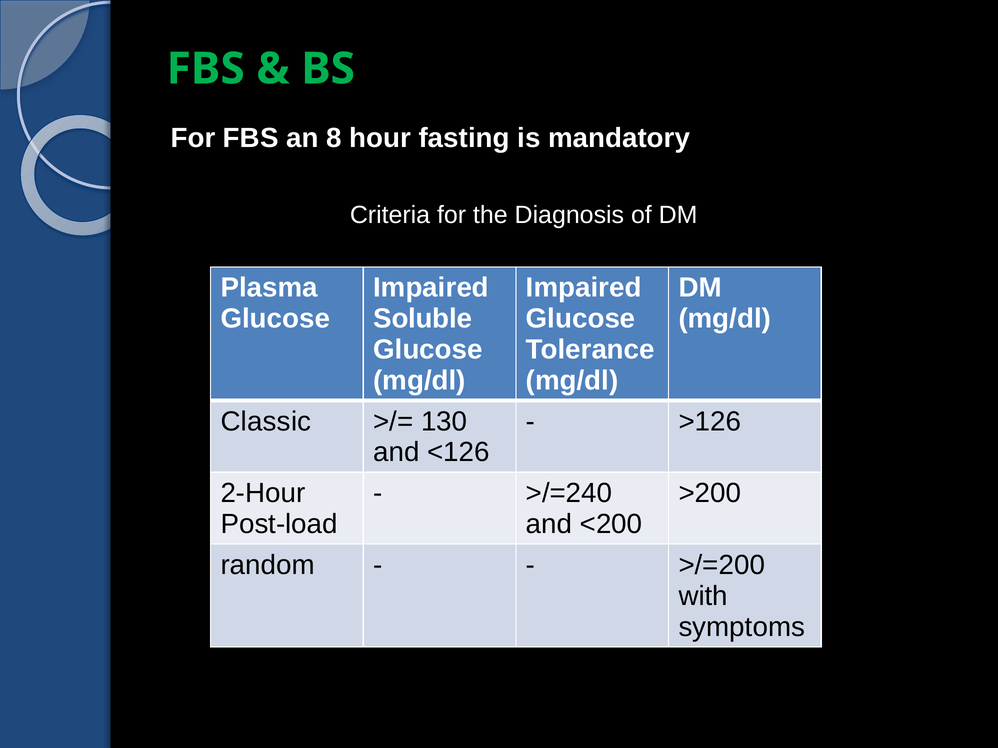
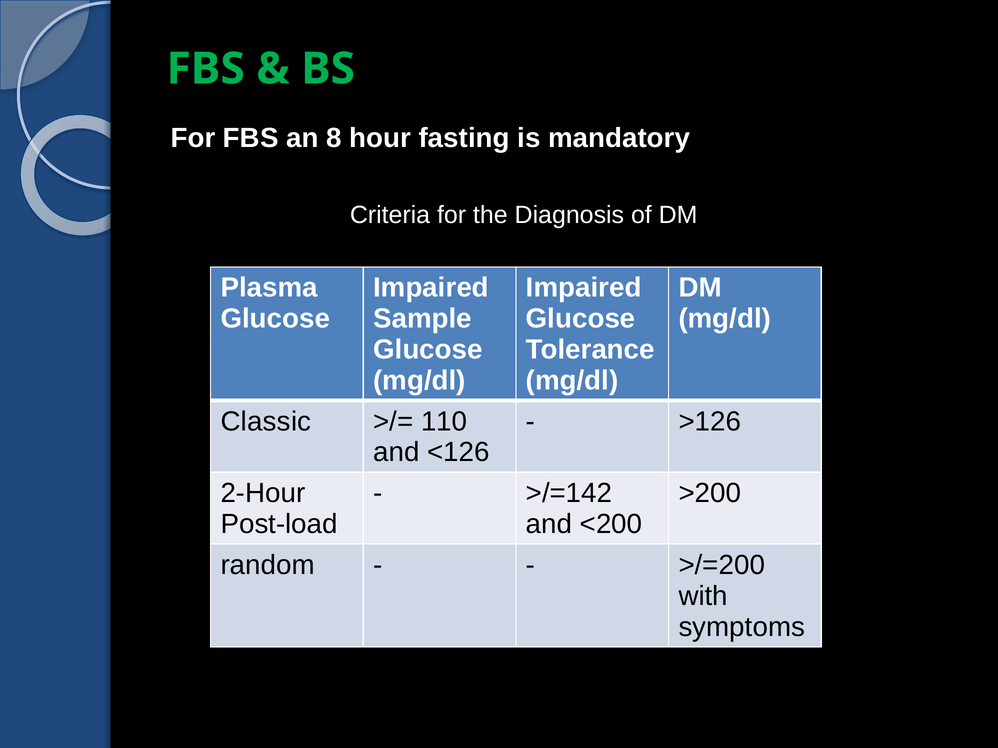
Soluble: Soluble -> Sample
130: 130 -> 110
>/=240: >/=240 -> >/=142
